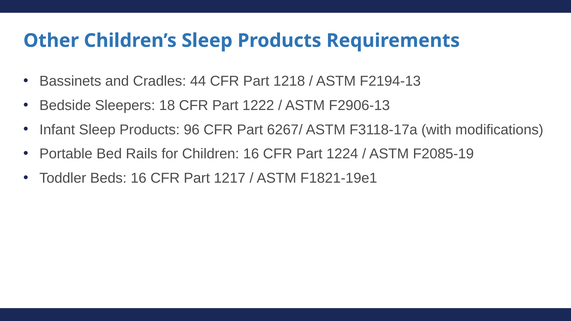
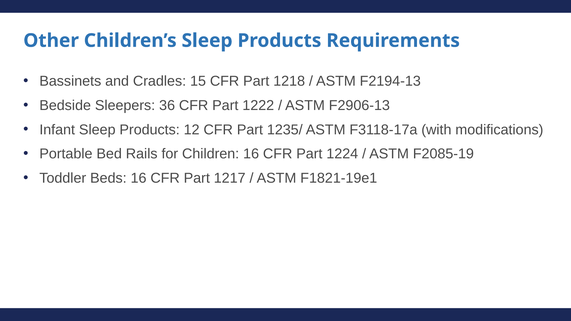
44: 44 -> 15
18: 18 -> 36
96: 96 -> 12
6267/: 6267/ -> 1235/
